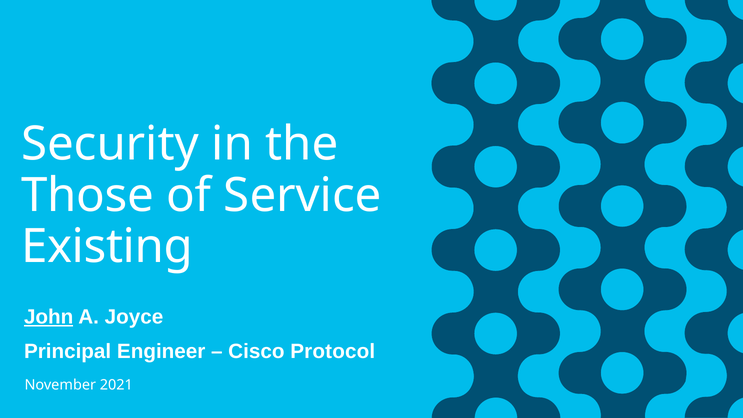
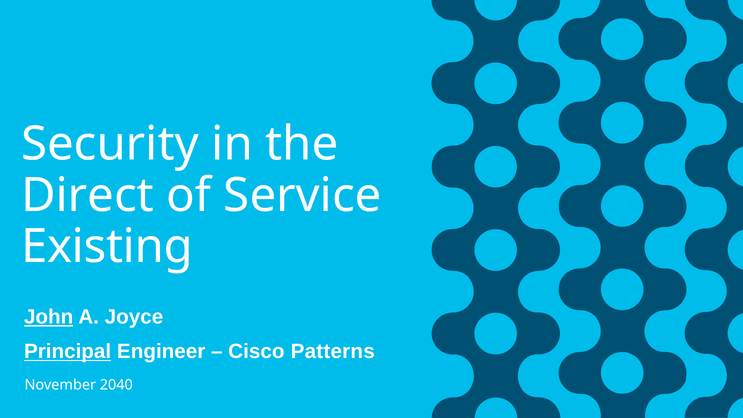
Those: Those -> Direct
Principal underline: none -> present
Protocol: Protocol -> Patterns
2021: 2021 -> 2040
